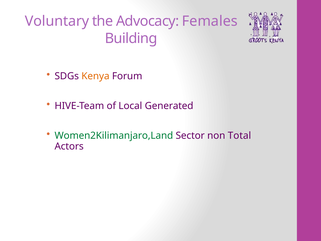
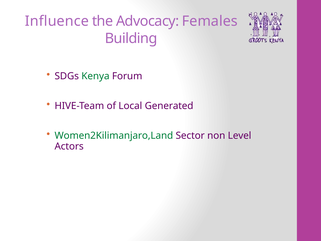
Voluntary: Voluntary -> Influence
Kenya colour: orange -> green
Total: Total -> Level
